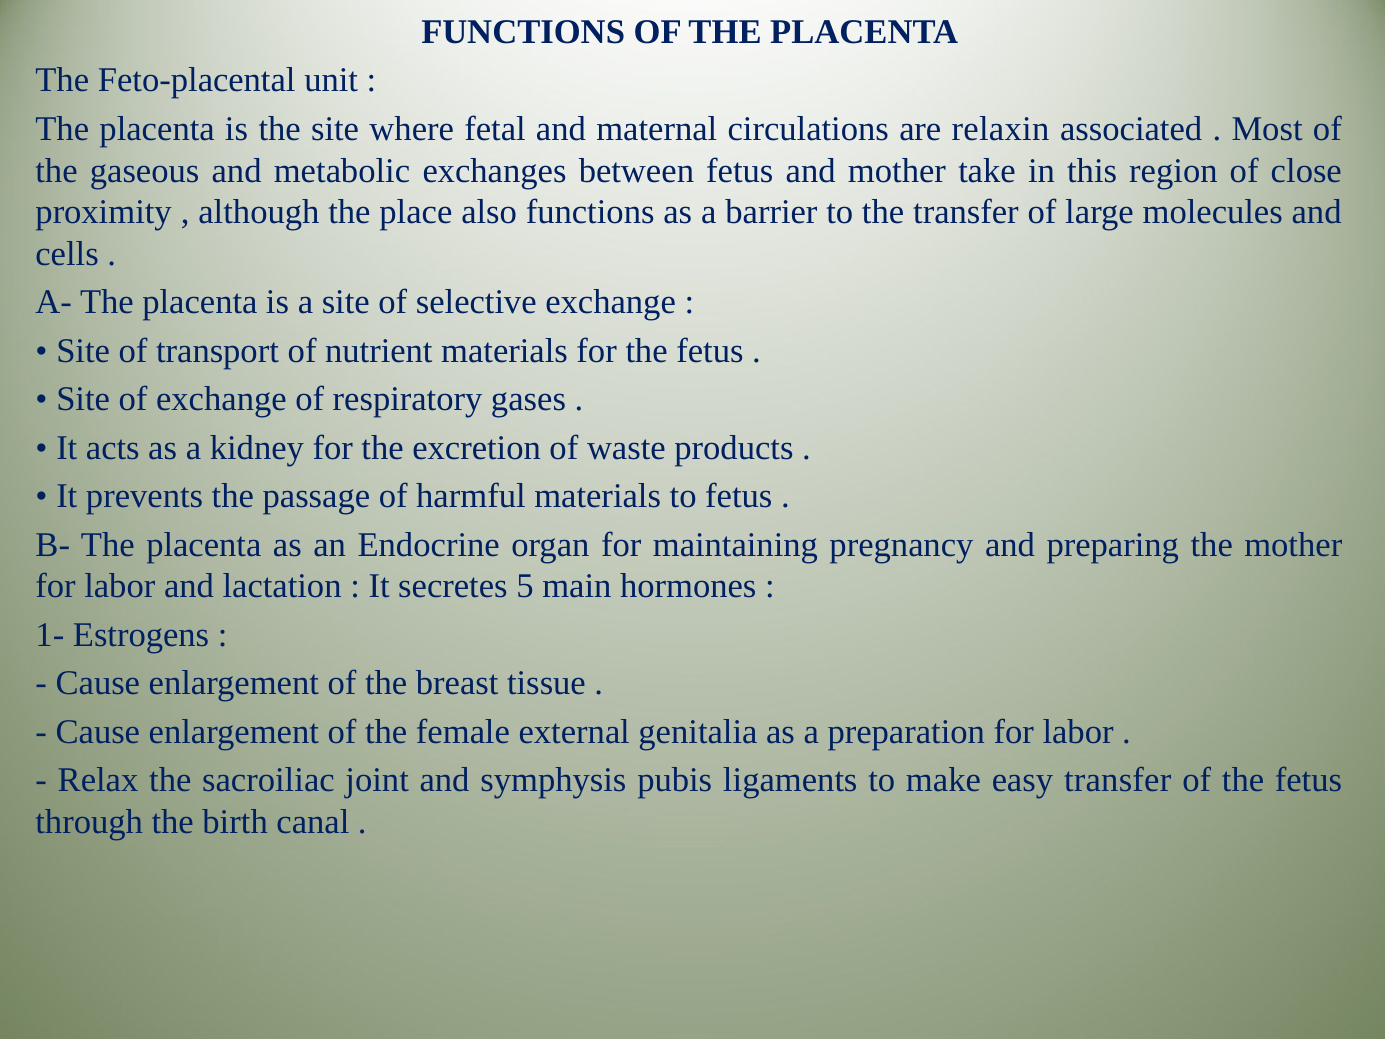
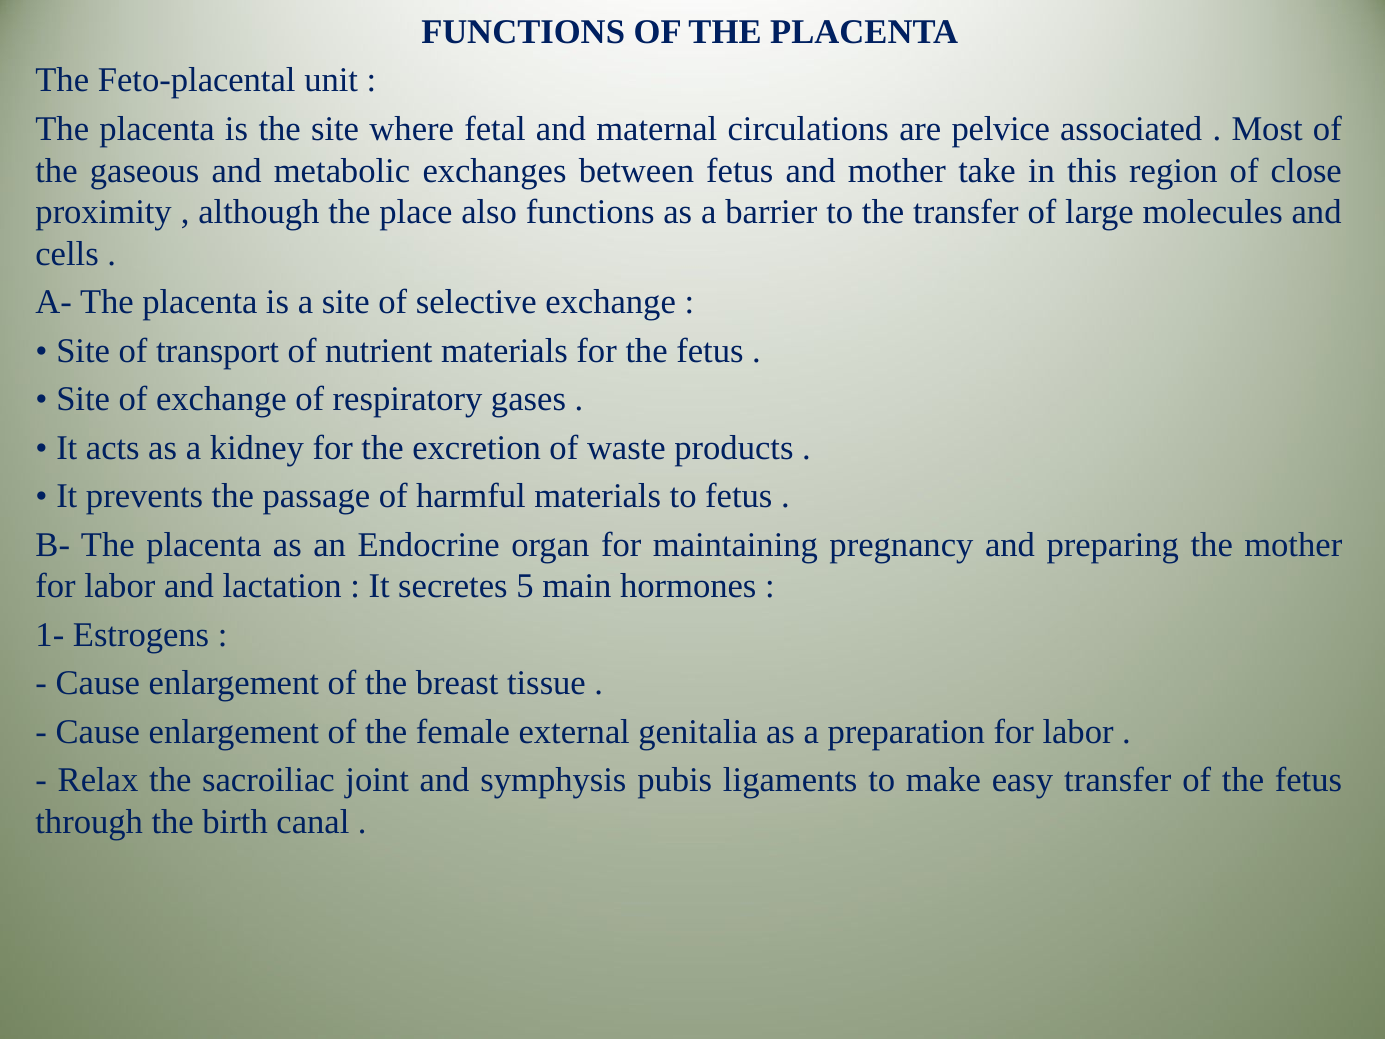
relaxin: relaxin -> pelvice
